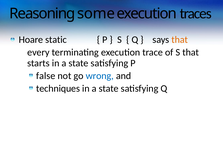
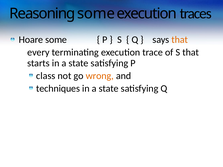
Hoare static: static -> some
false: false -> class
wrong colour: blue -> orange
